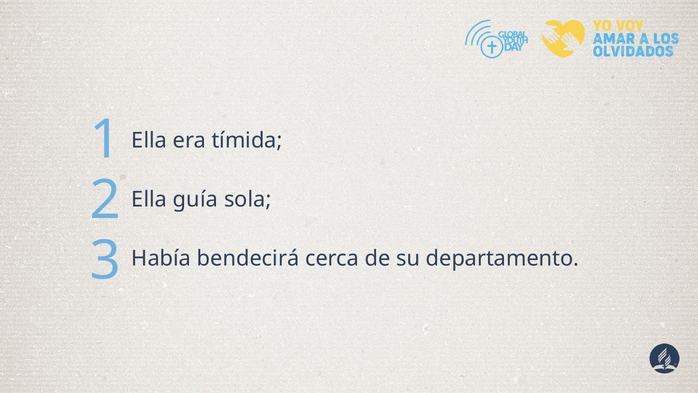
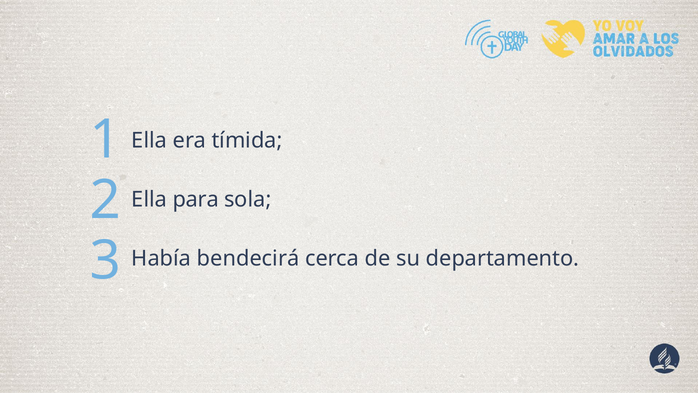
guía: guía -> para
